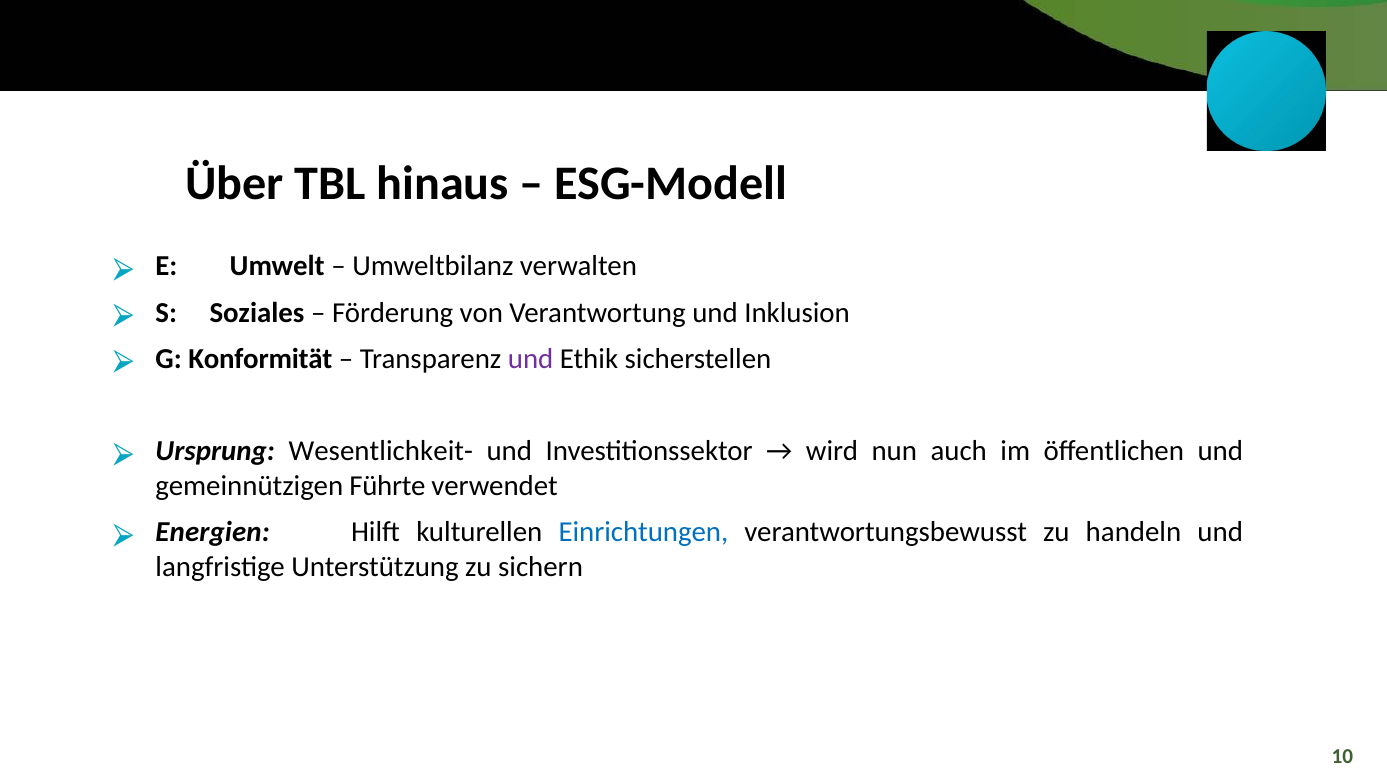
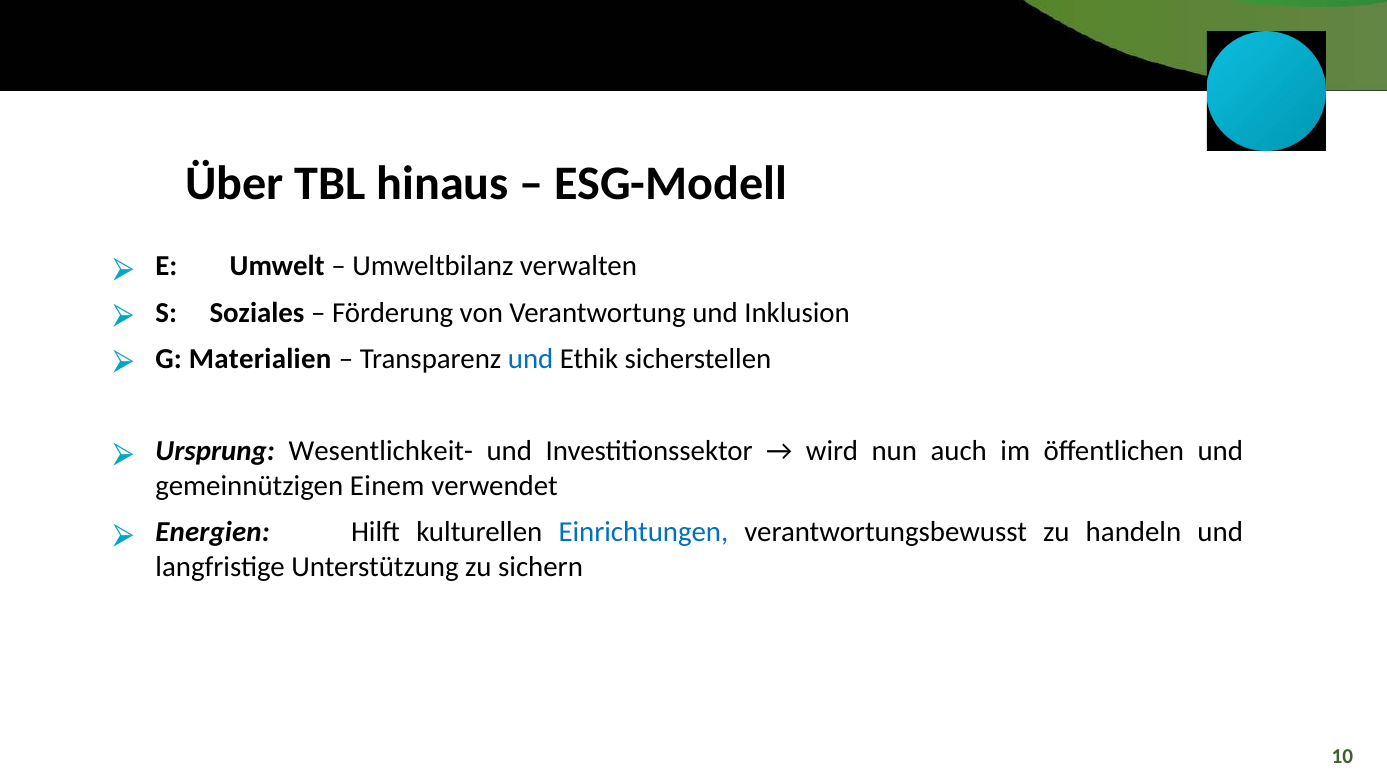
Konformität: Konformität -> Materialien
und at (531, 359) colour: purple -> blue
Führte: Führte -> Einem
